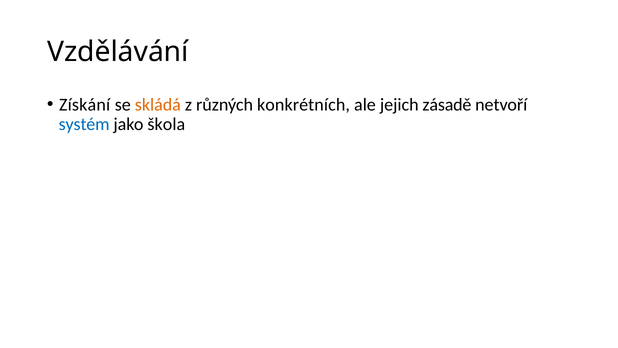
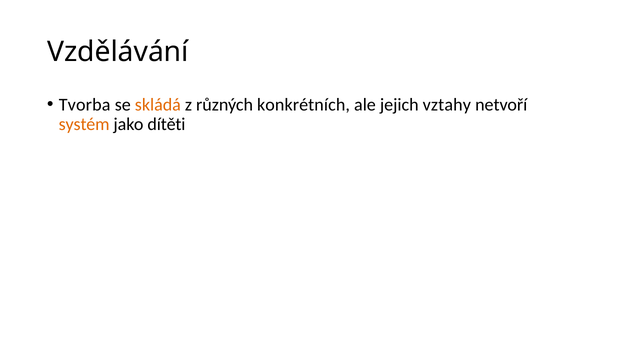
Získání: Získání -> Tvorba
zásadě: zásadě -> vztahy
systém colour: blue -> orange
škola: škola -> dítěti
